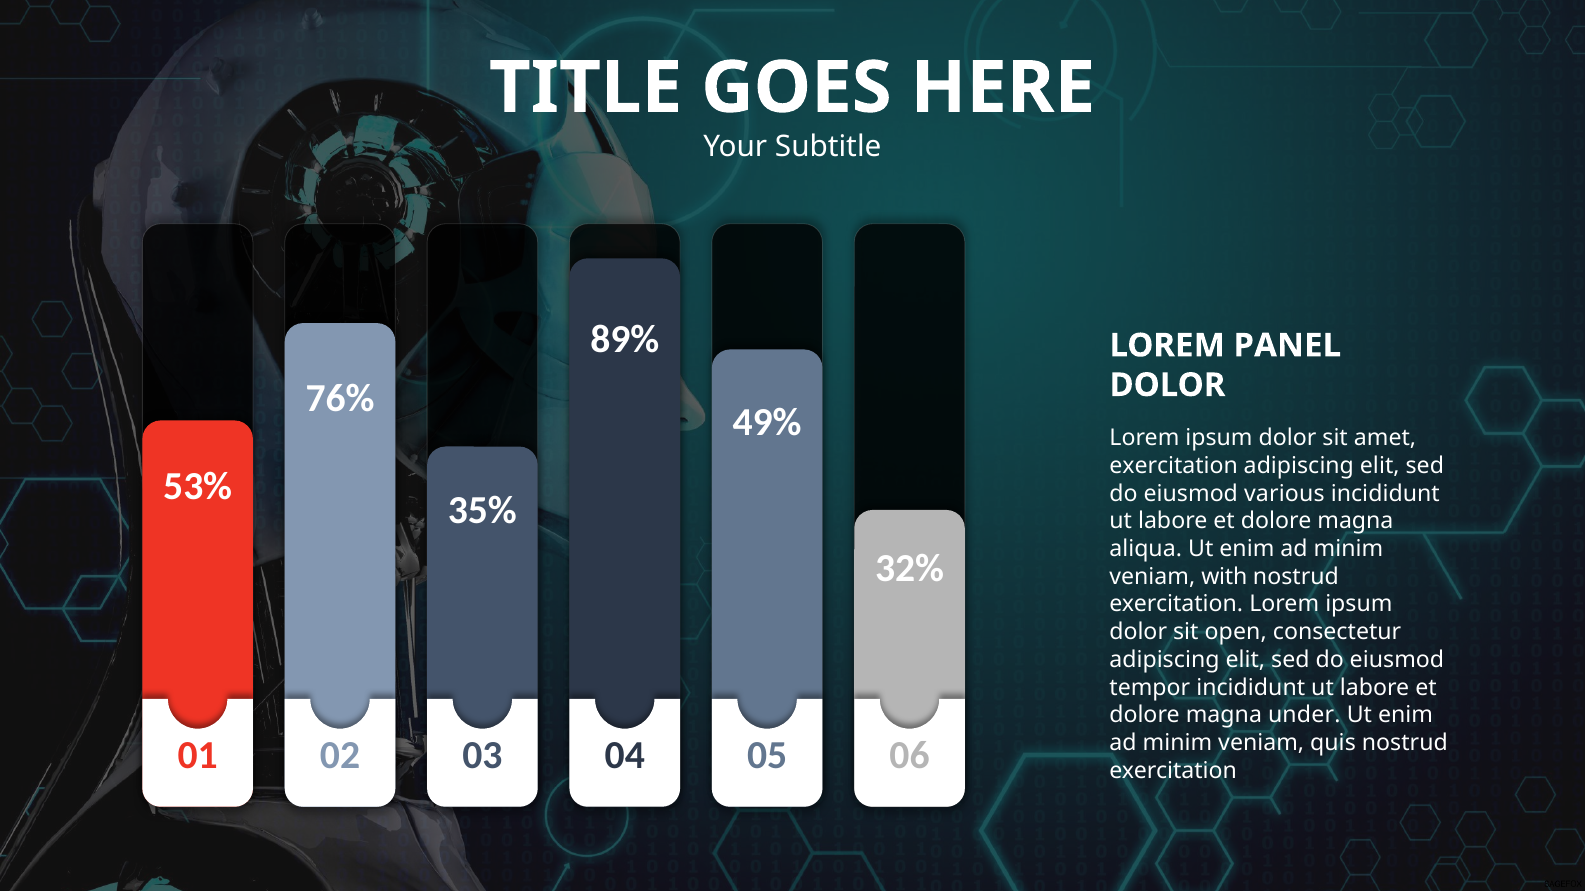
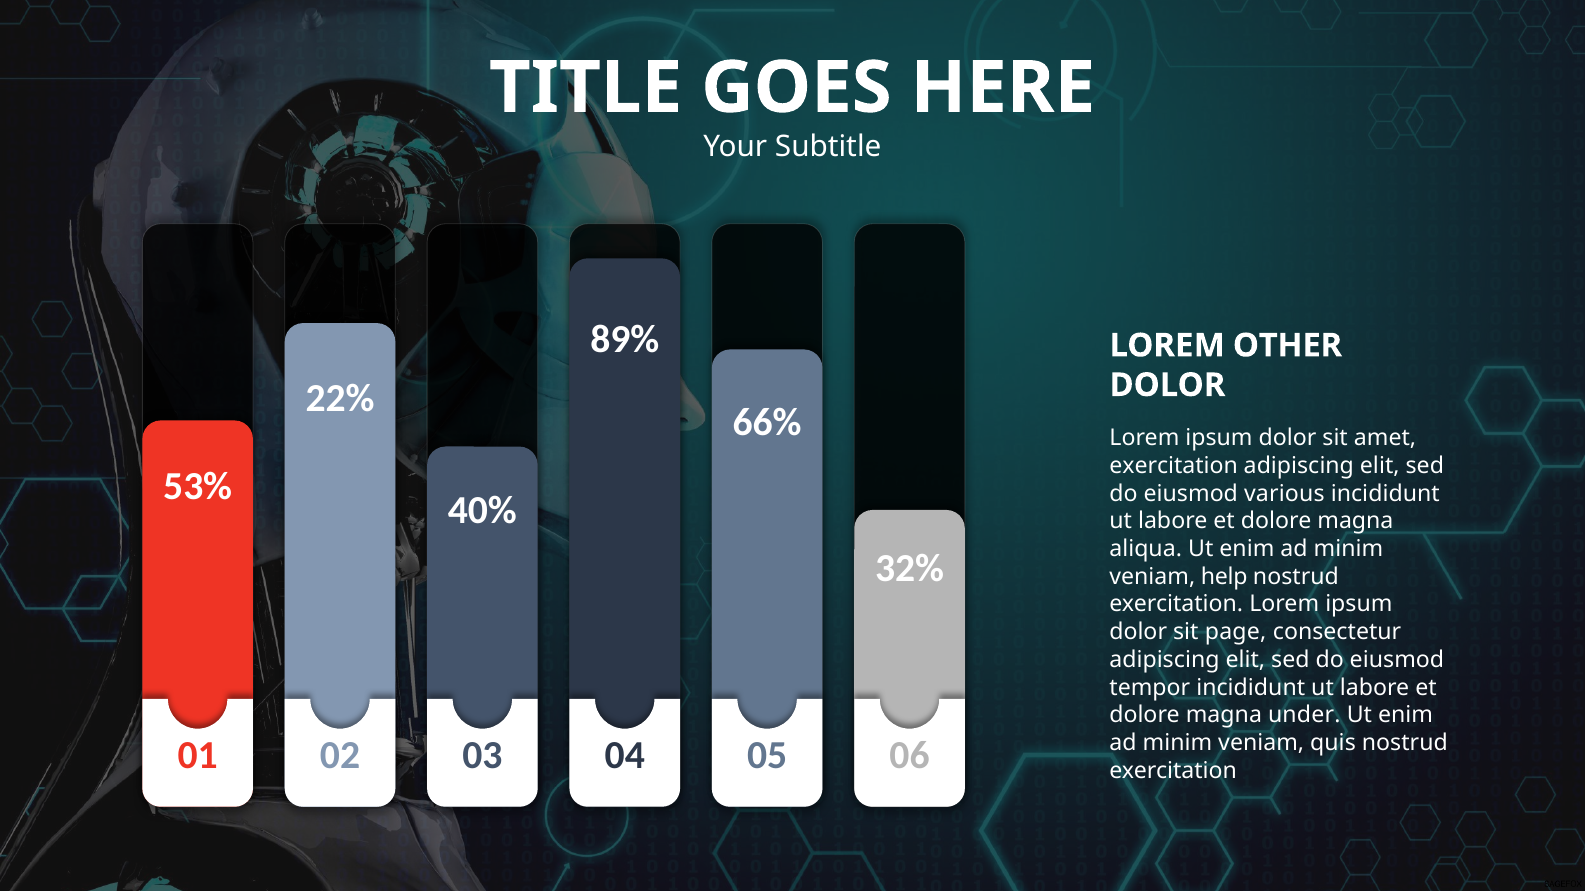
PANEL: PANEL -> OTHER
76%: 76% -> 22%
49%: 49% -> 66%
35%: 35% -> 40%
with: with -> help
open: open -> page
